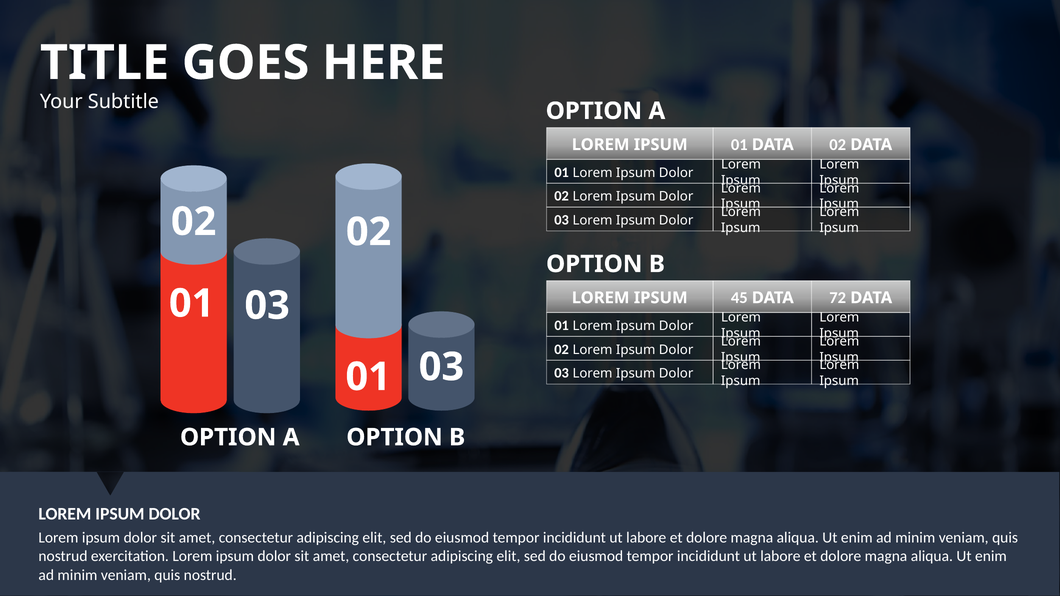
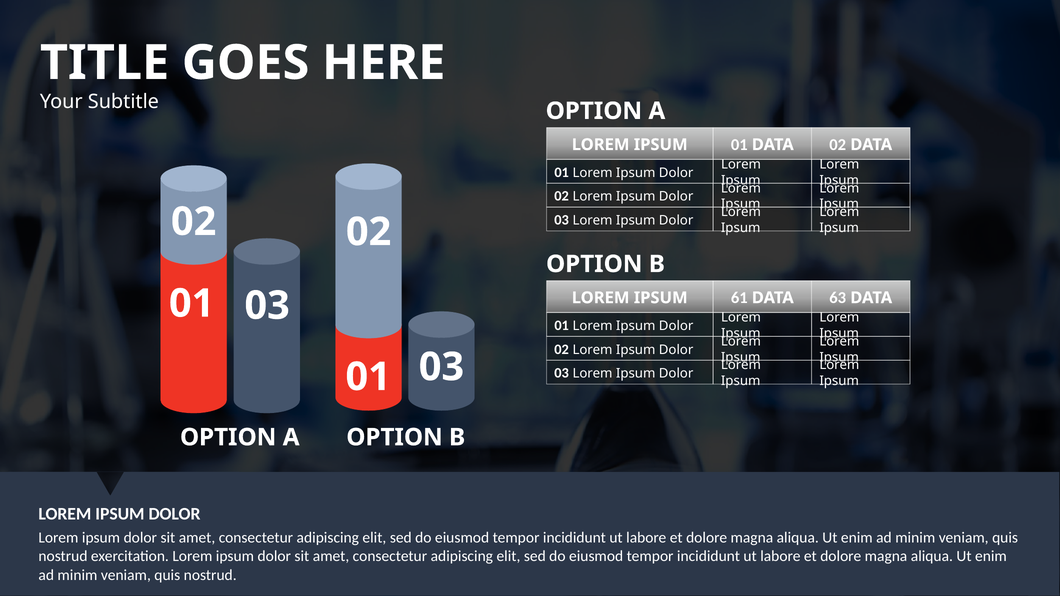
45: 45 -> 61
72: 72 -> 63
